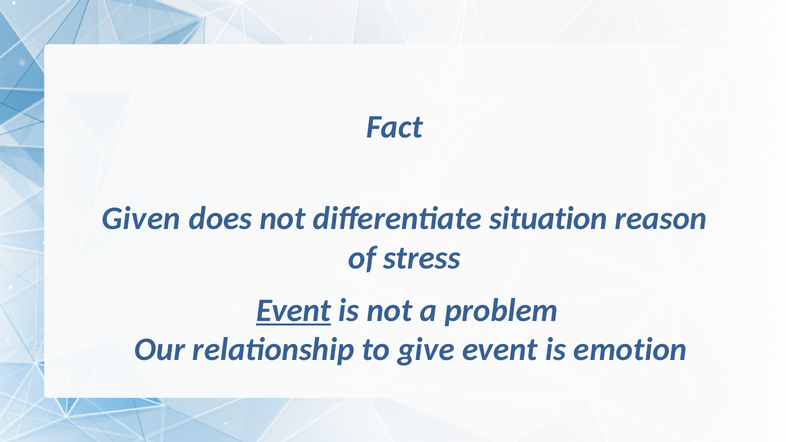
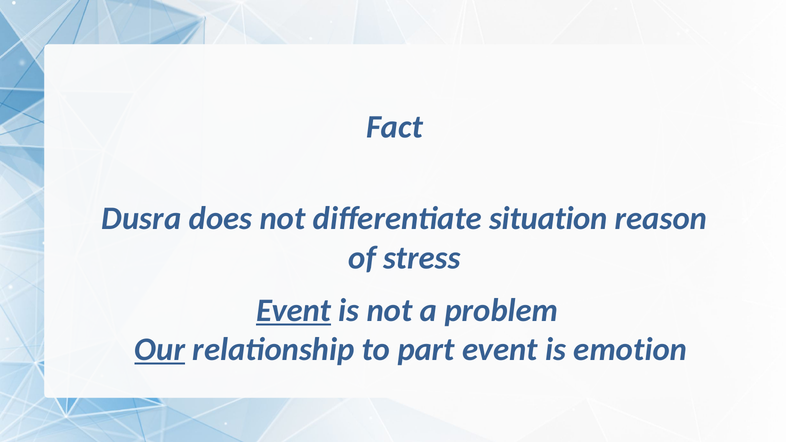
Given: Given -> Dusra
Our underline: none -> present
give: give -> part
